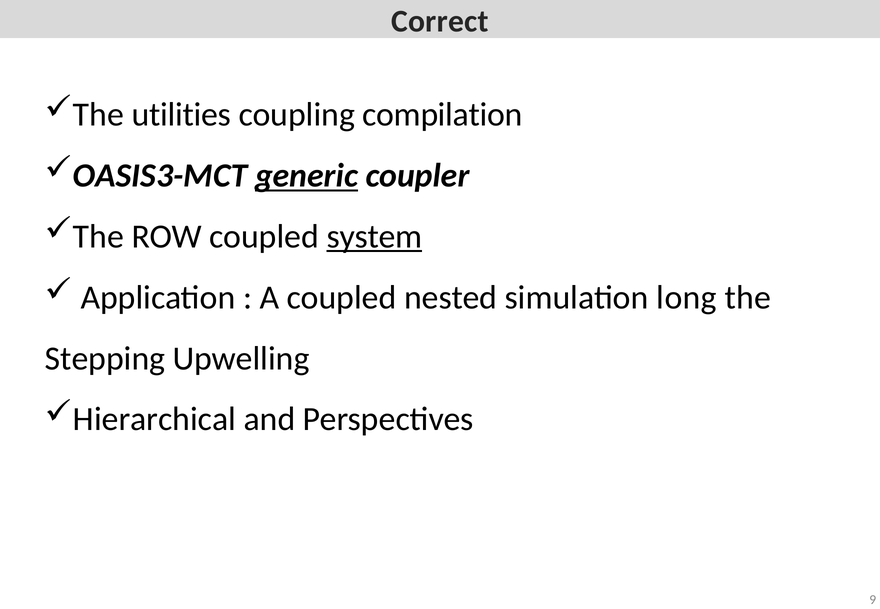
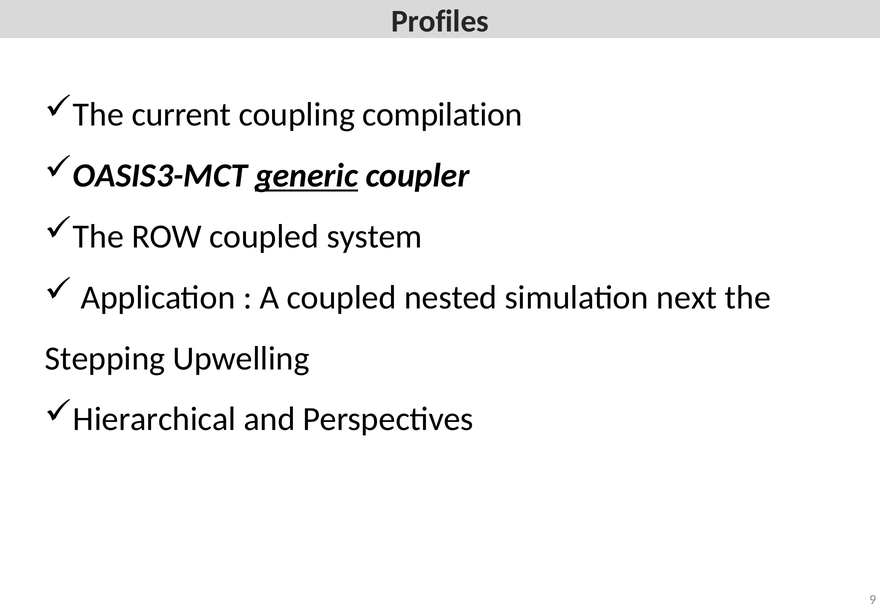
Correct: Correct -> Profiles
utilities: utilities -> current
system underline: present -> none
long: long -> next
